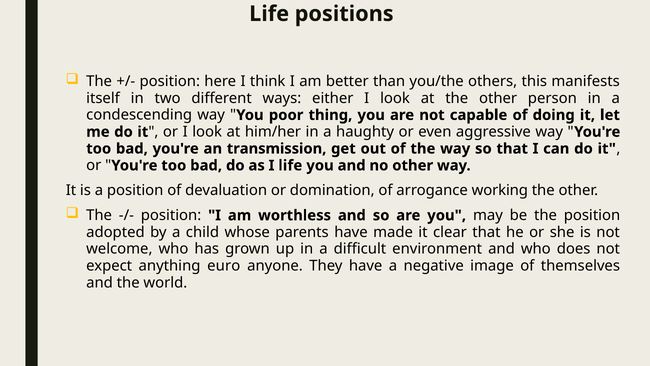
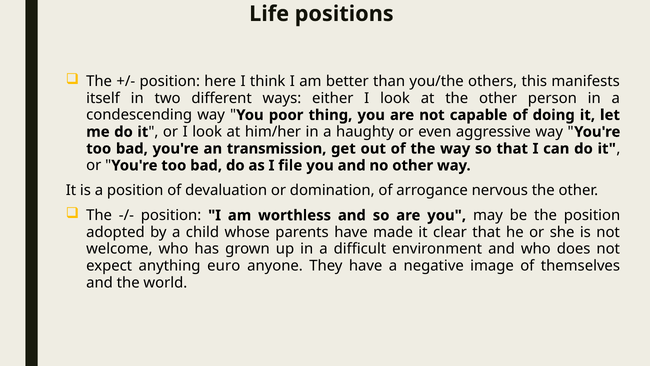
I life: life -> file
working: working -> nervous
